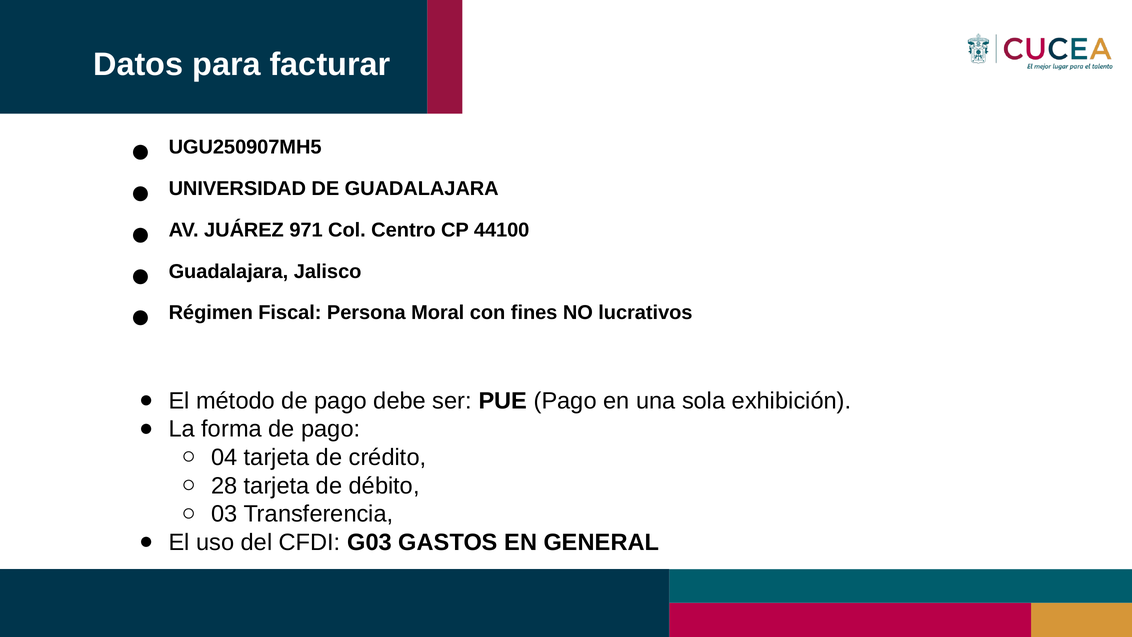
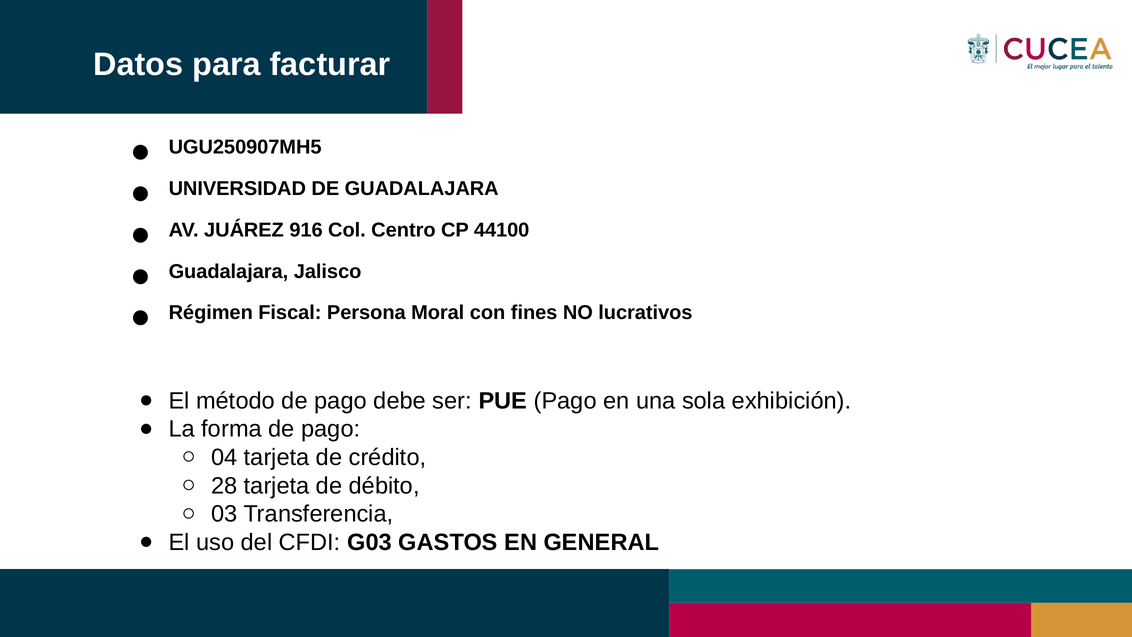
971: 971 -> 916
